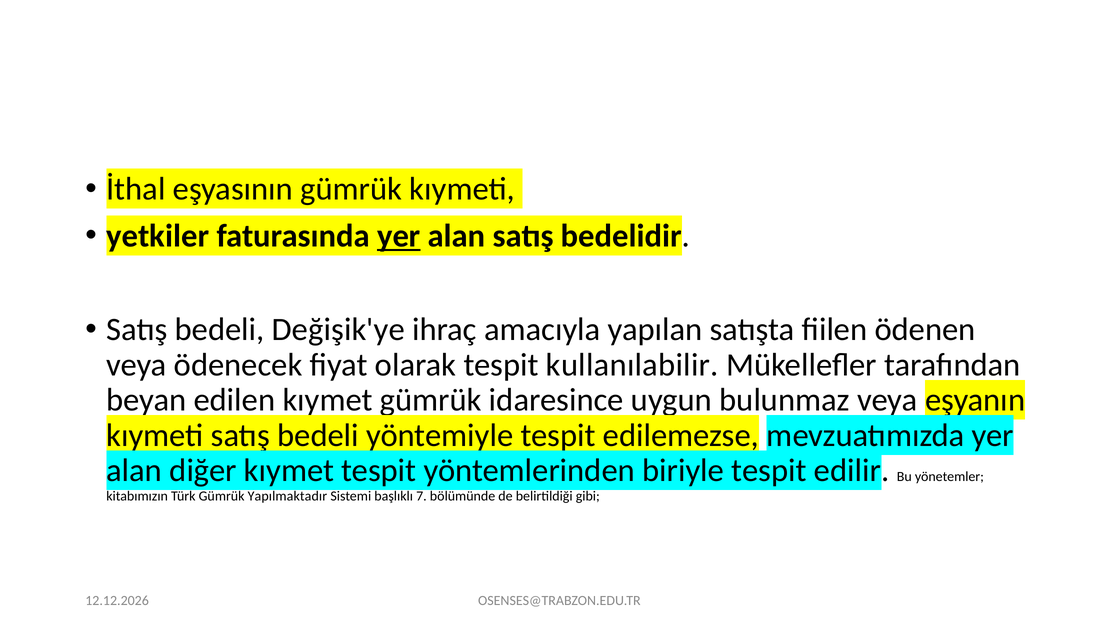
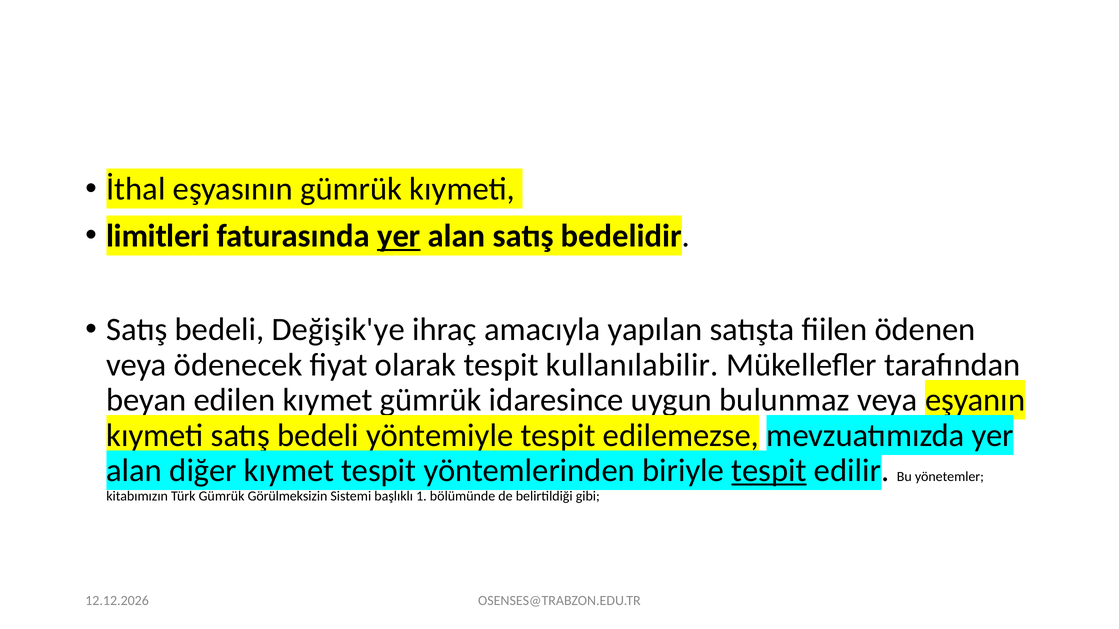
yetkiler: yetkiler -> limitleri
tespit at (769, 471) underline: none -> present
Yapılmaktadır: Yapılmaktadır -> Görülmeksizin
7: 7 -> 1
